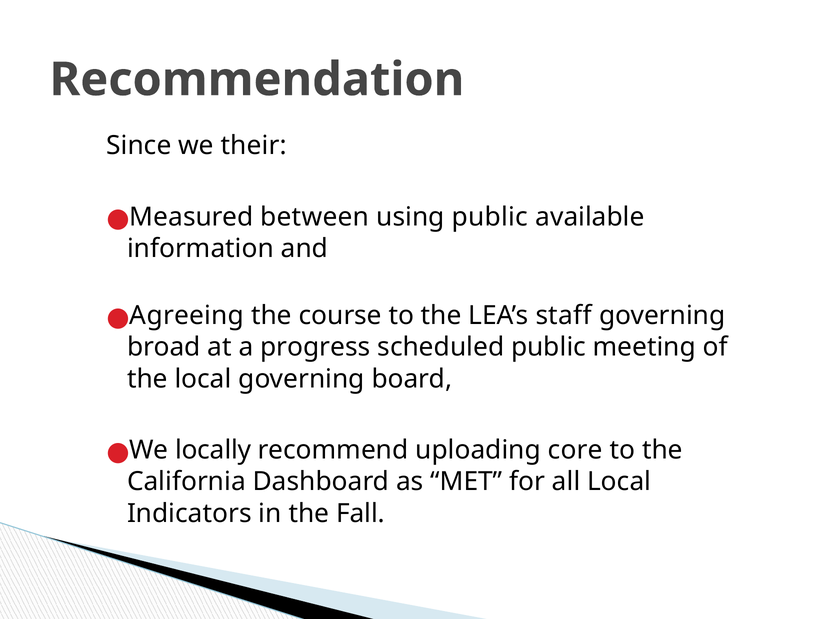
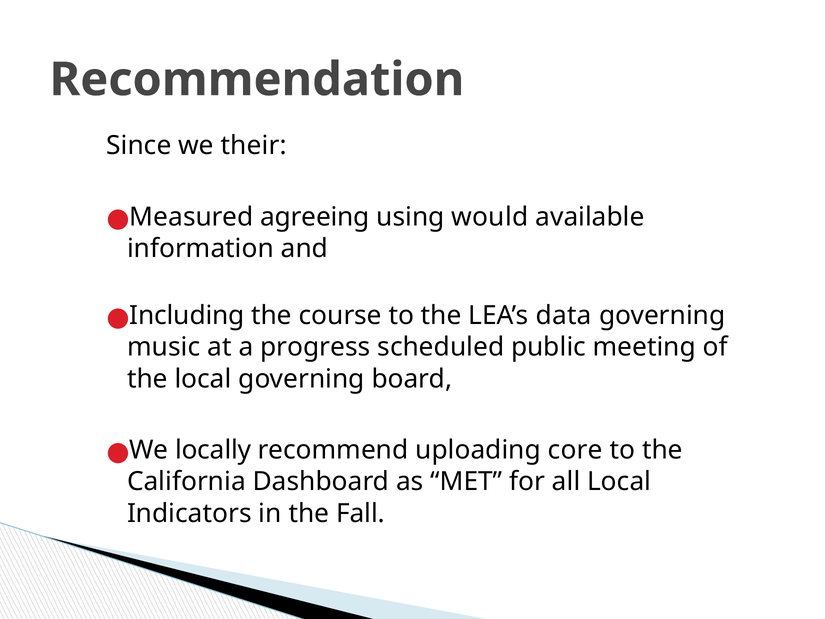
between: between -> agreeing
using public: public -> would
Agreeing: Agreeing -> Including
staff: staff -> data
broad: broad -> music
